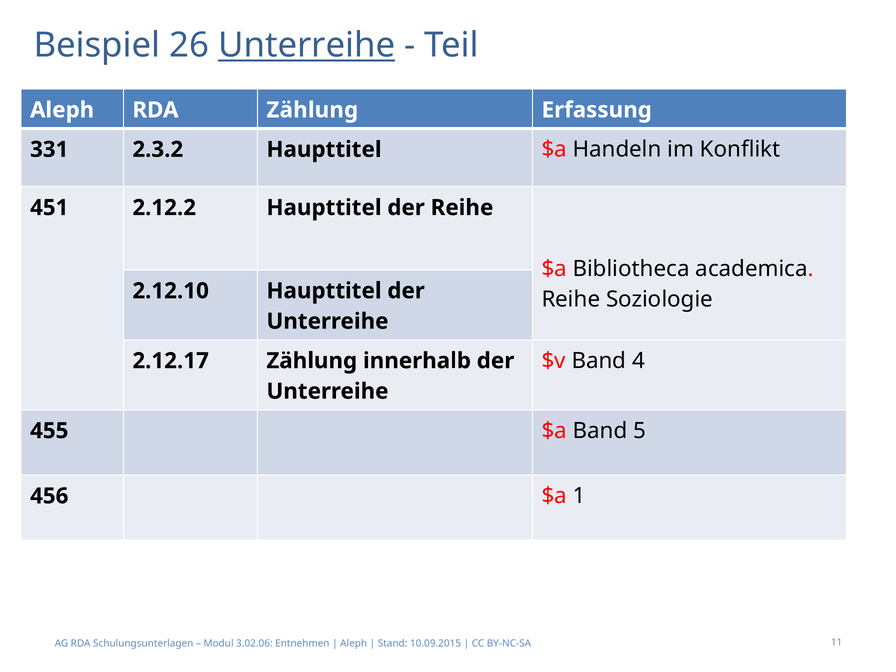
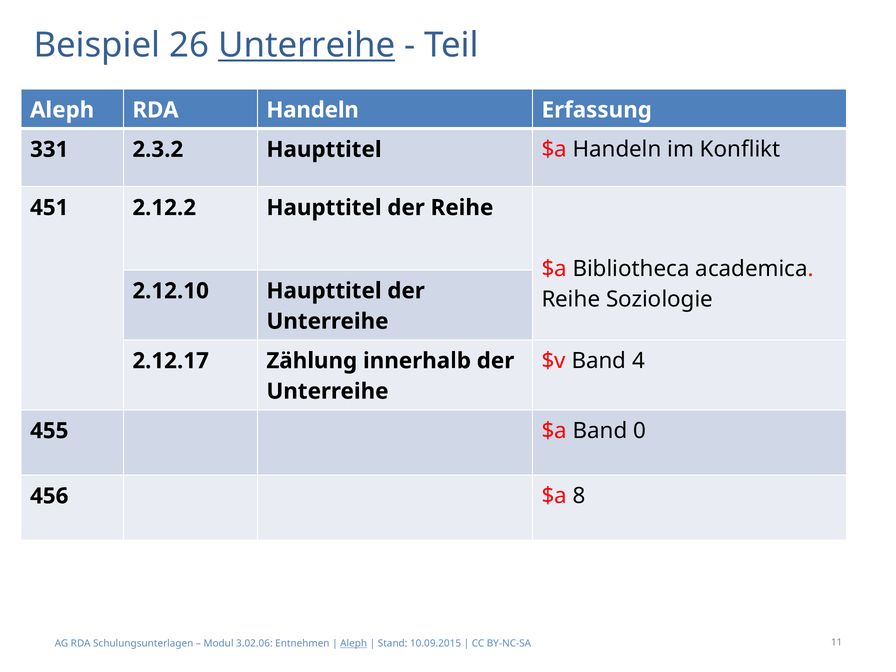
RDA Zählung: Zählung -> Handeln
5: 5 -> 0
1: 1 -> 8
Aleph at (354, 643) underline: none -> present
